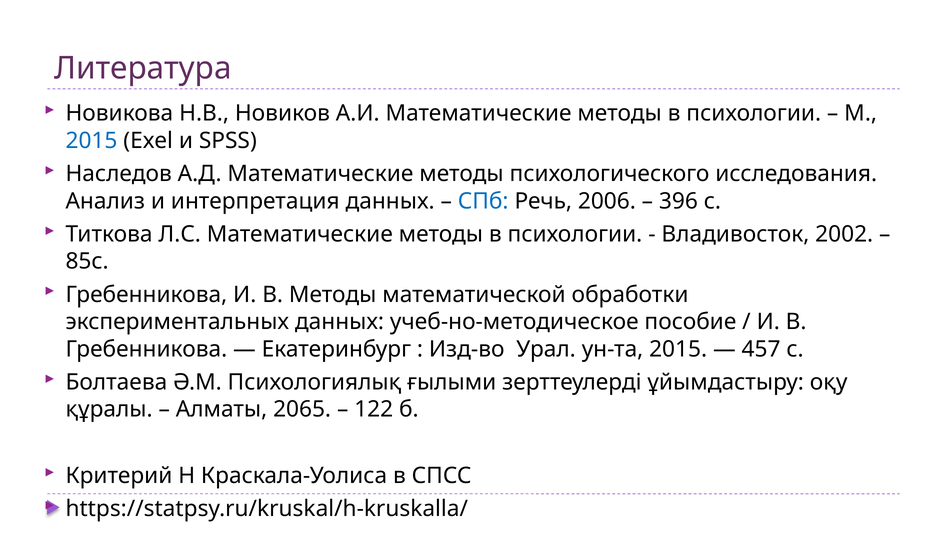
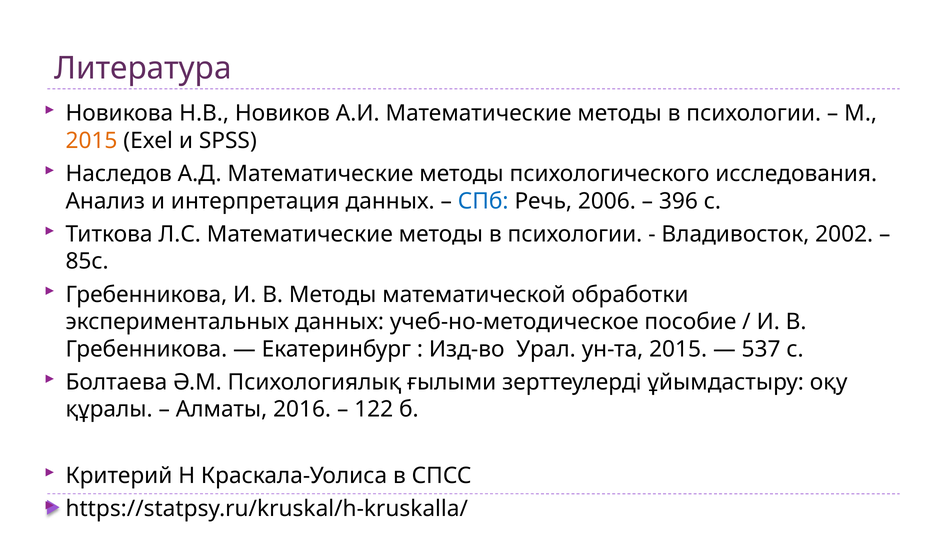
2015 at (91, 141) colour: blue -> orange
457: 457 -> 537
2065: 2065 -> 2016
